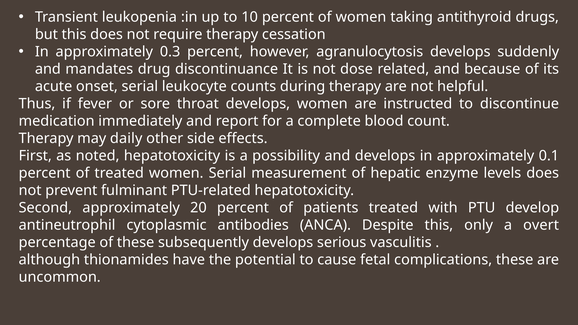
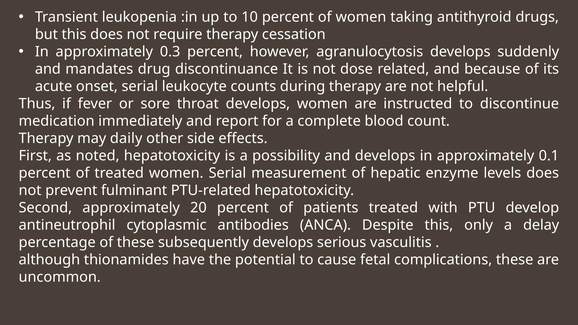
overt: overt -> delay
